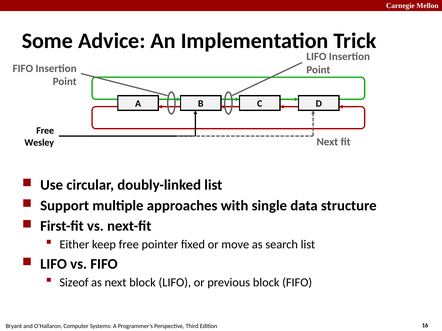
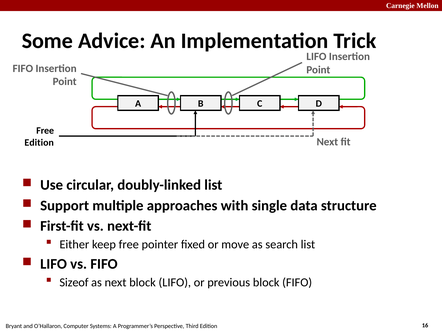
Wesley at (39, 143): Wesley -> Edition
